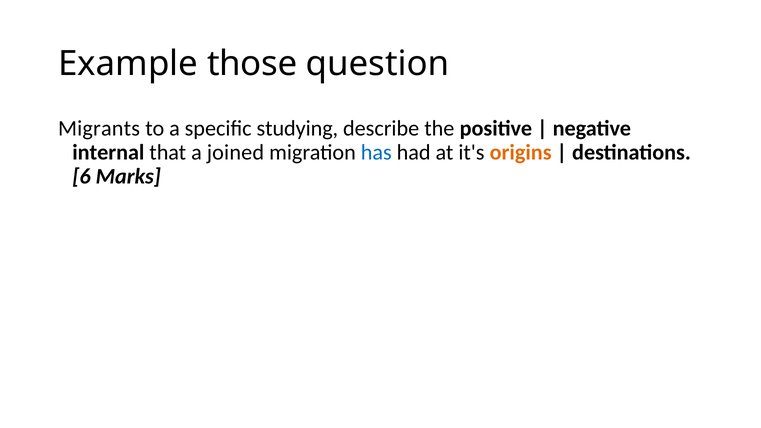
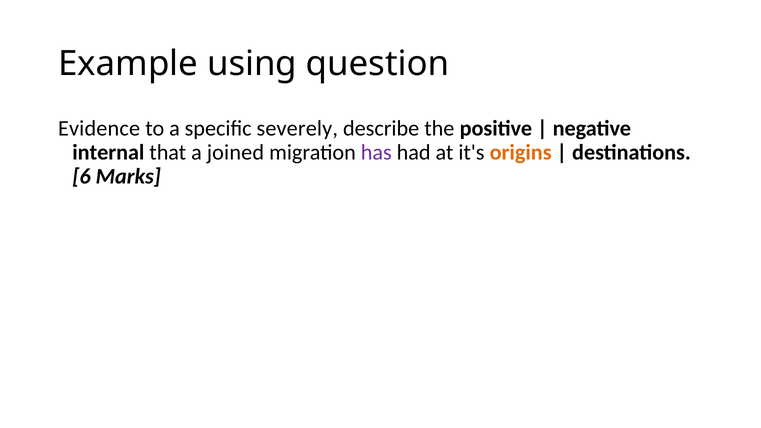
those: those -> using
Migrants: Migrants -> Evidence
studying: studying -> severely
has colour: blue -> purple
